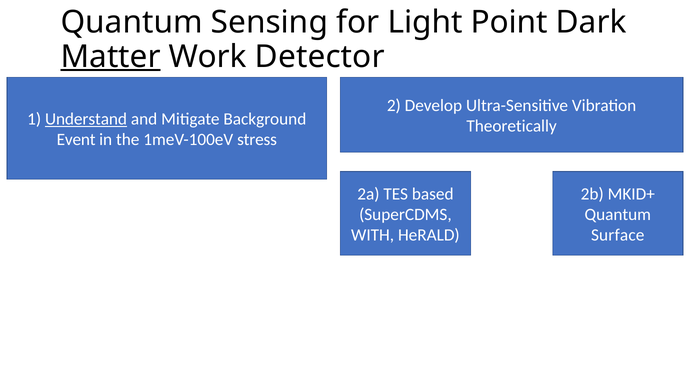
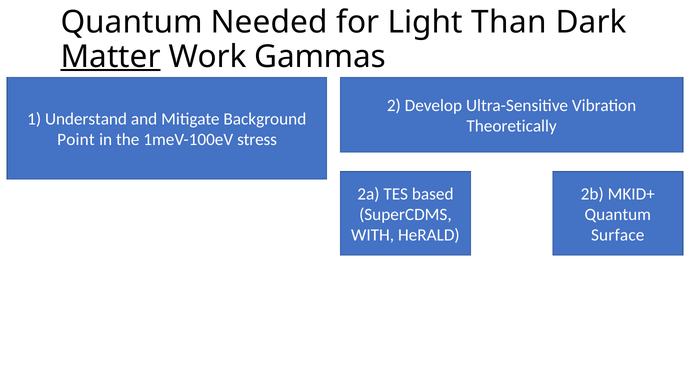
Sensing: Sensing -> Needed
Point: Point -> Than
Detector: Detector -> Gammas
Understand underline: present -> none
Event: Event -> Point
